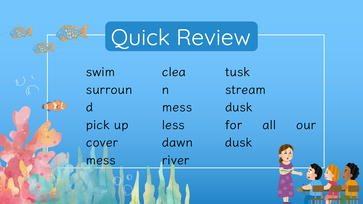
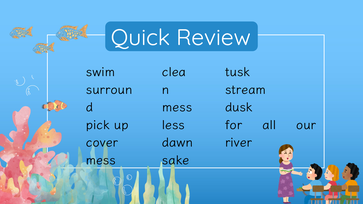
dusk at (239, 143): dusk -> river
river: river -> sake
